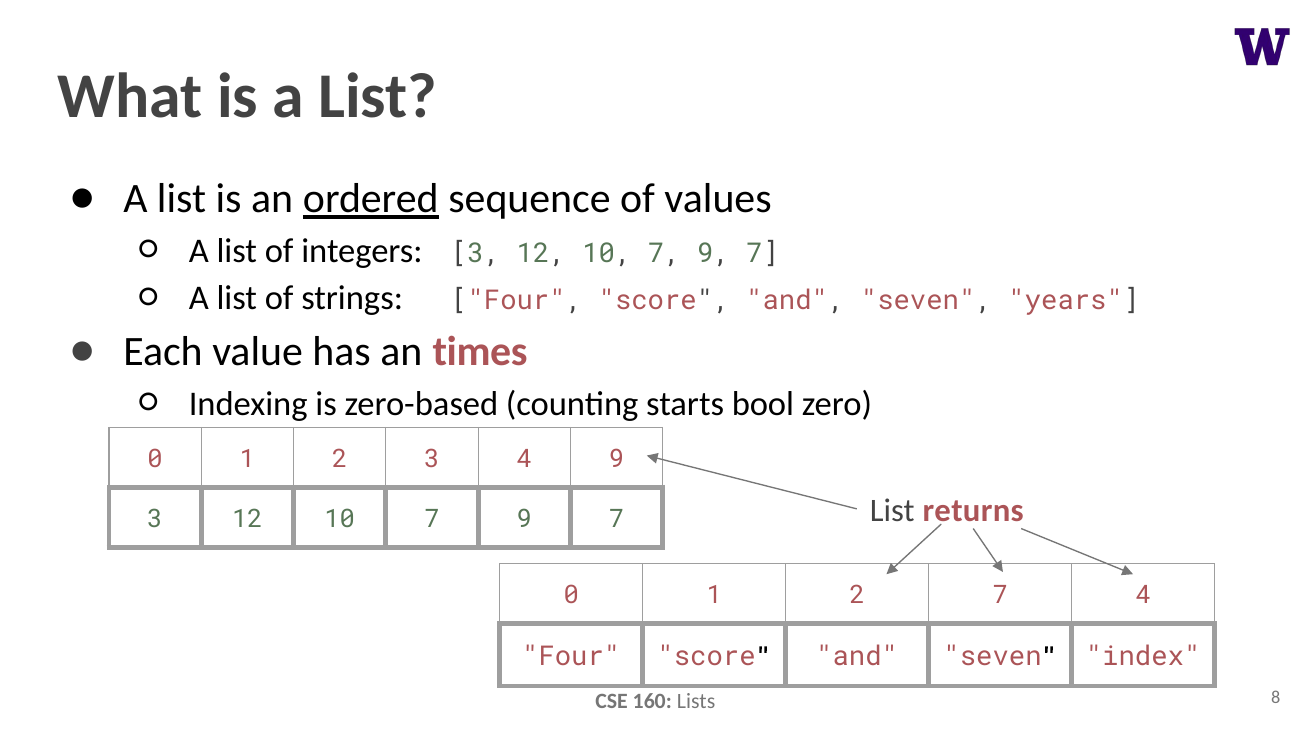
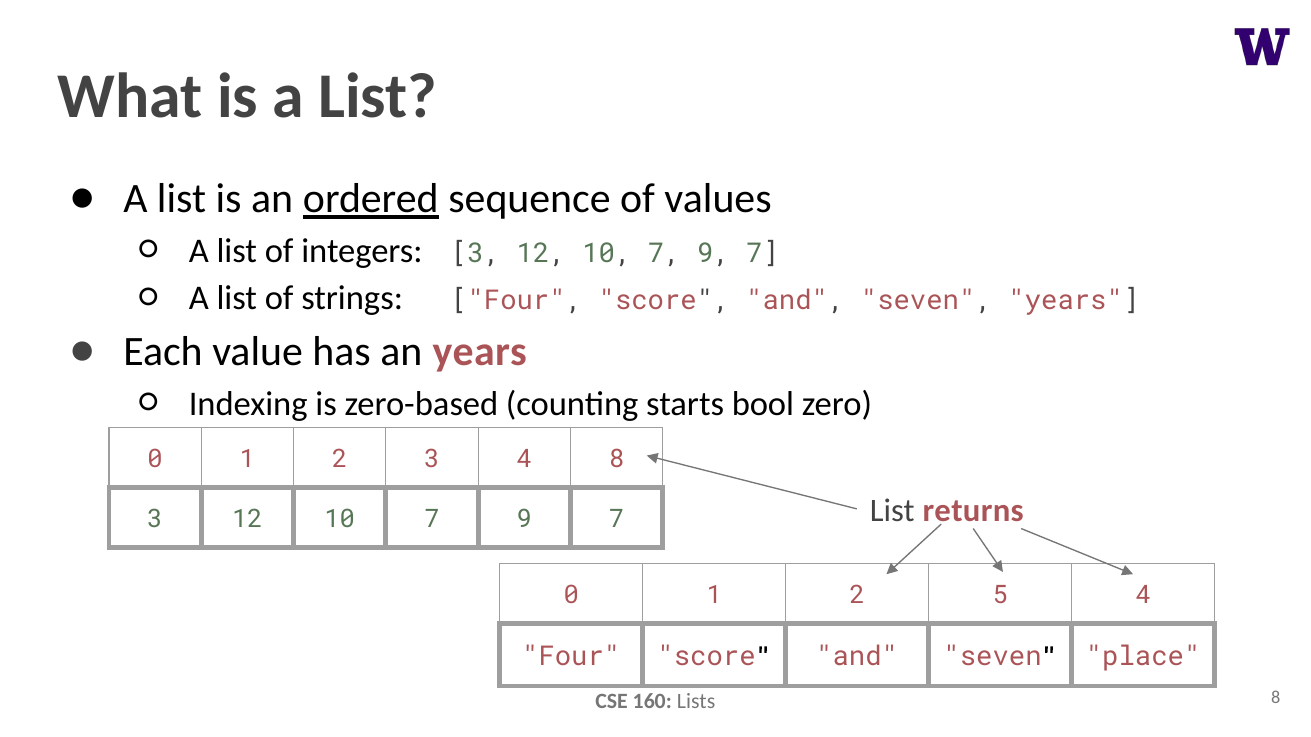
an times: times -> years
4 9: 9 -> 8
2 7: 7 -> 5
index: index -> place
